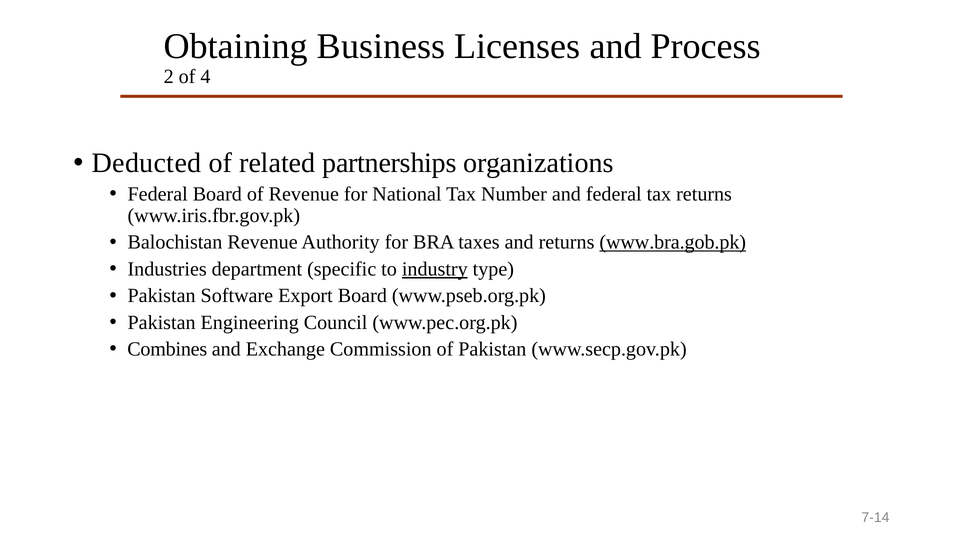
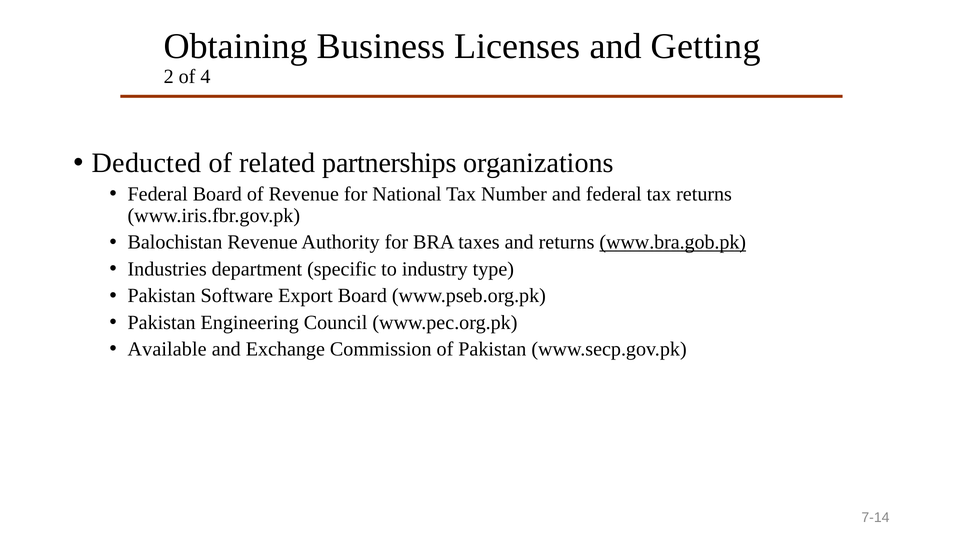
Process: Process -> Getting
industry underline: present -> none
Combines: Combines -> Available
